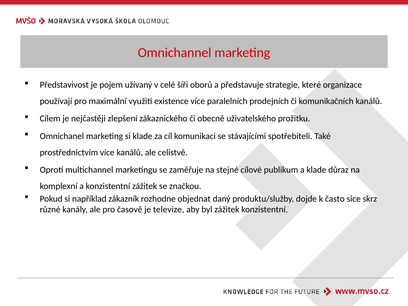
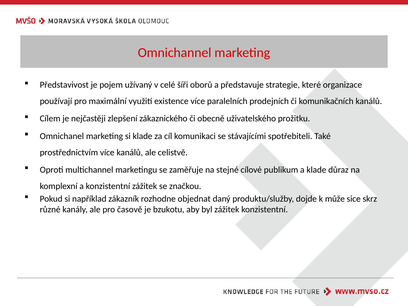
často: často -> může
televize: televize -> bzukotu
